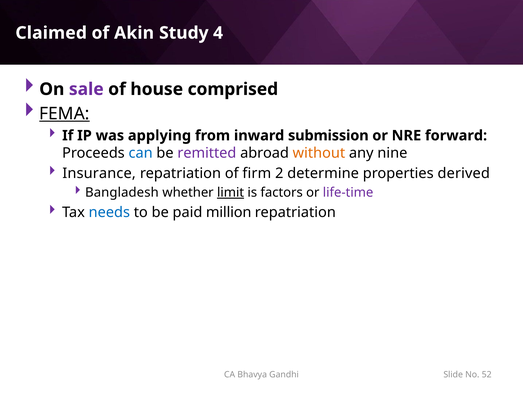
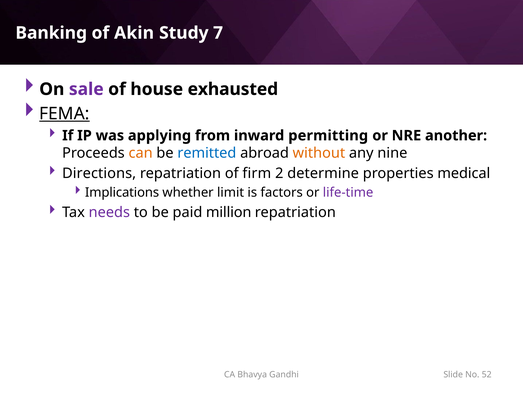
Claimed: Claimed -> Banking
4: 4 -> 7
comprised: comprised -> exhausted
submission: submission -> permitting
forward: forward -> another
can colour: blue -> orange
remitted colour: purple -> blue
Insurance: Insurance -> Directions
derived: derived -> medical
Bangladesh: Bangladesh -> Implications
limit underline: present -> none
needs colour: blue -> purple
